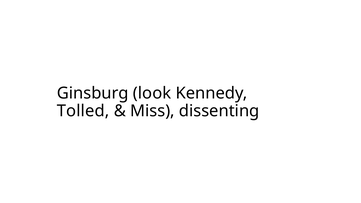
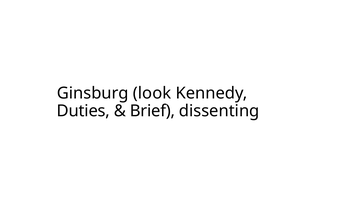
Tolled: Tolled -> Duties
Miss: Miss -> Brief
